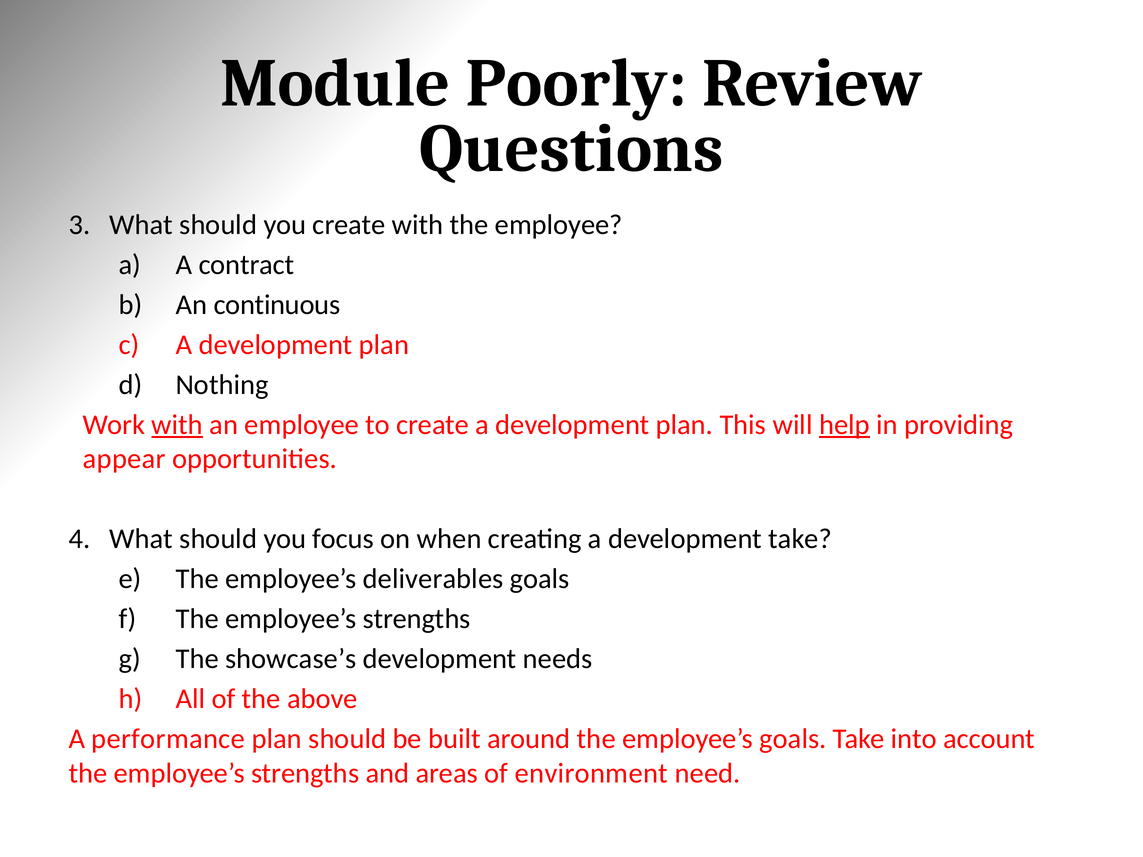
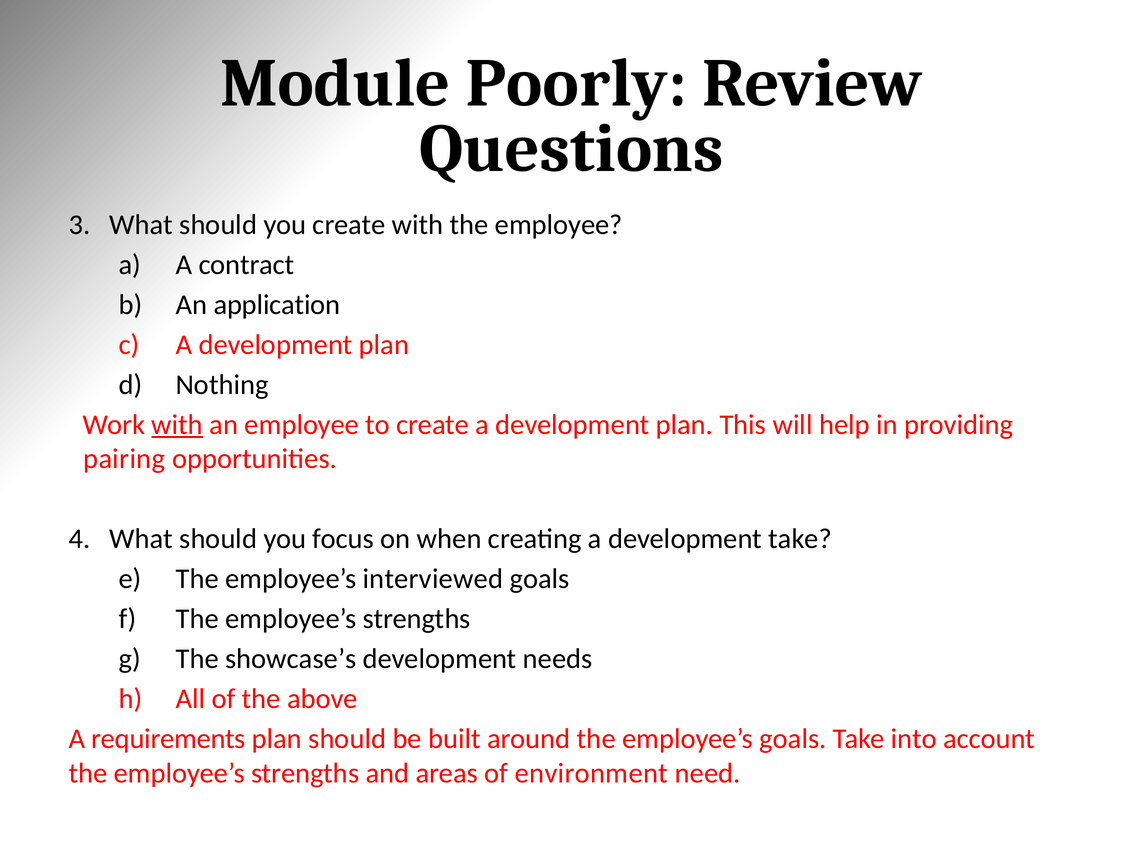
continuous: continuous -> application
help underline: present -> none
appear: appear -> pairing
deliverables: deliverables -> interviewed
performance: performance -> requirements
